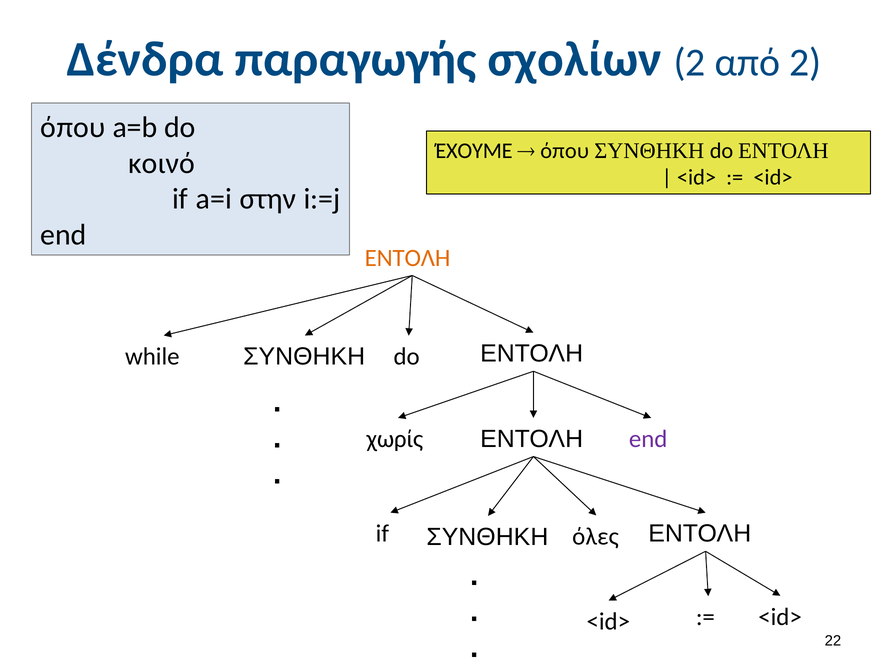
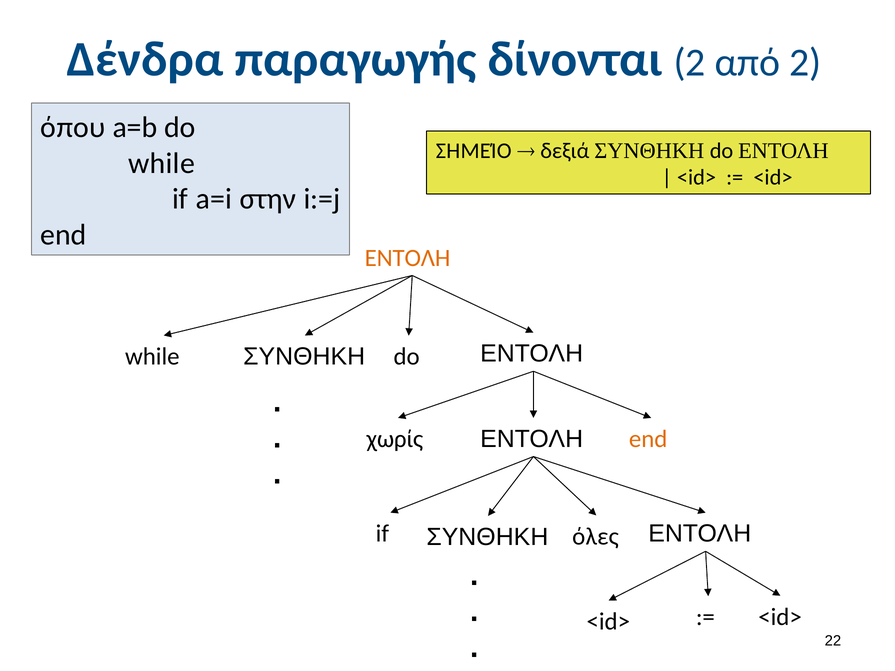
σχολίων: σχολίων -> δίνονται
ΈΧΟΥΜΕ: ΈΧΟΥΜΕ -> ΣΗΜΕΊΟ
όπου at (565, 151): όπου -> δεξιά
κοινό at (162, 163): κοινό -> while
end at (648, 439) colour: purple -> orange
